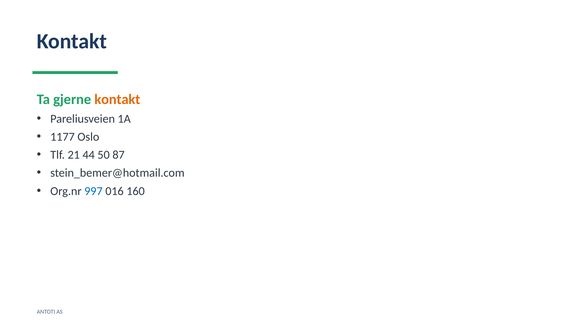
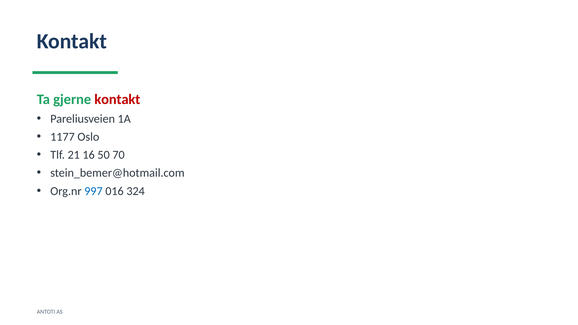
kontakt at (117, 100) colour: orange -> red
44: 44 -> 16
87: 87 -> 70
160: 160 -> 324
